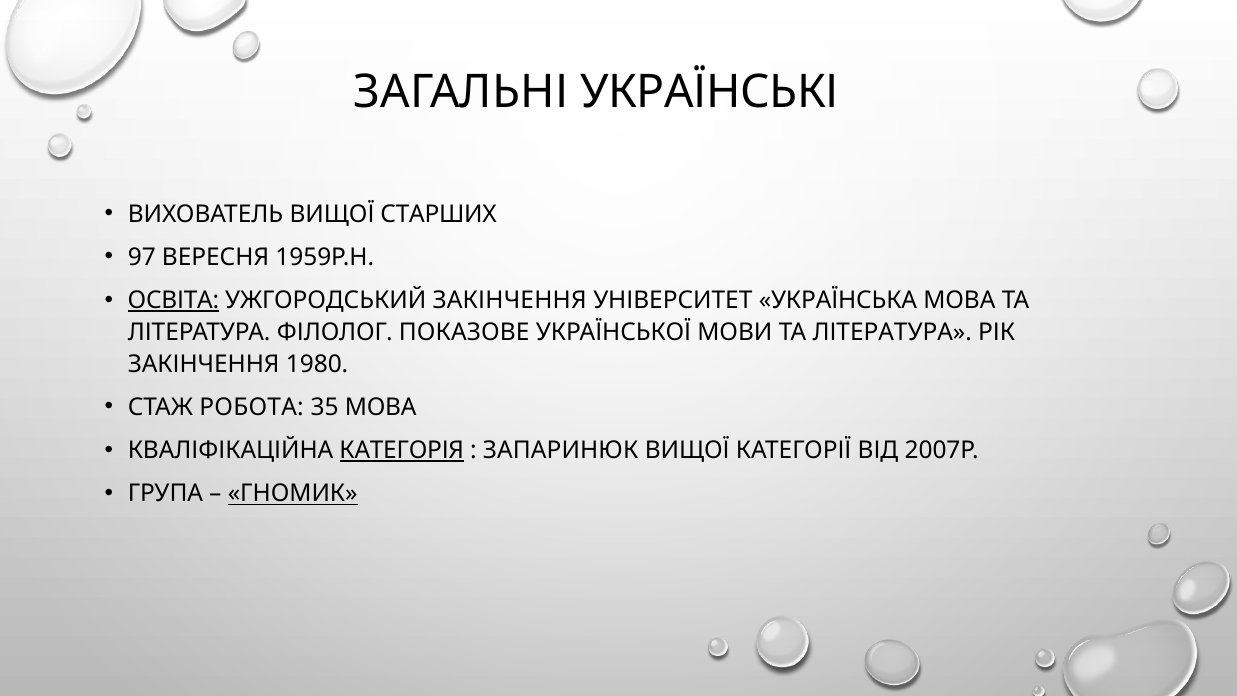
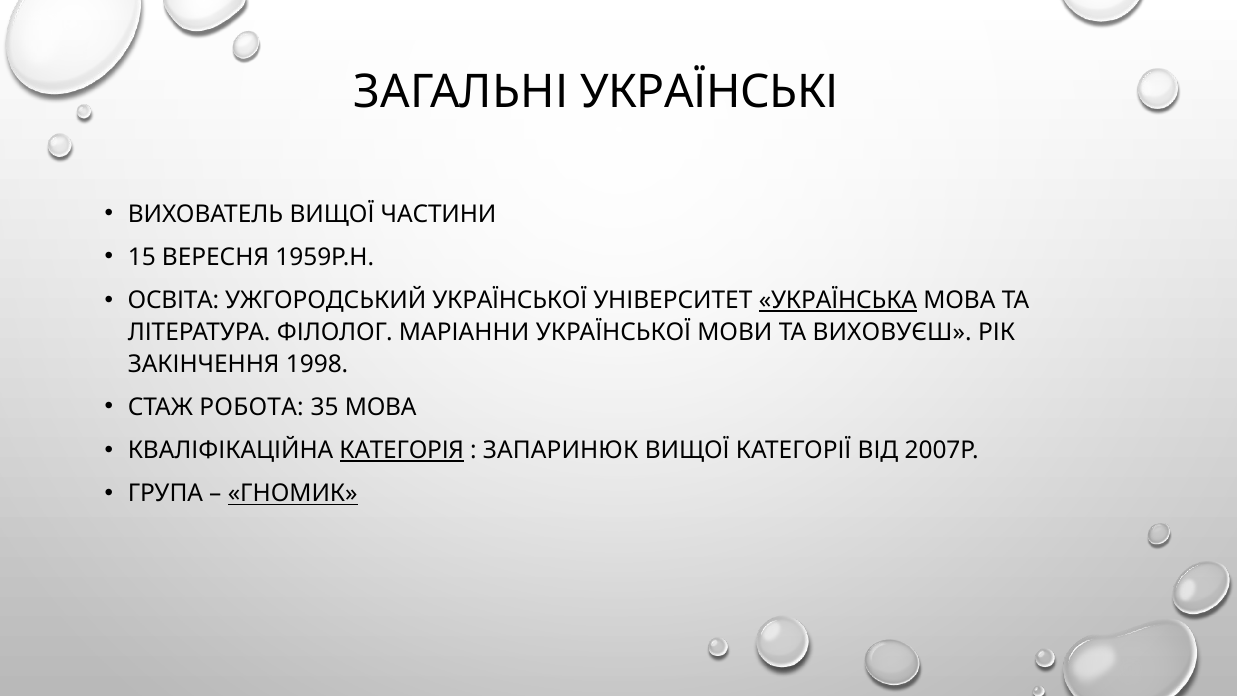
СТАРШИХ: СТАРШИХ -> ЧАСТИНИ
97: 97 -> 15
ОСВІТА underline: present -> none
УЖГОРОДСЬКИЙ ЗАКІНЧЕННЯ: ЗАКІНЧЕННЯ -> УКРАЇНСЬКОЇ
УКРАЇНСЬКА underline: none -> present
ПОКАЗОВЕ: ПОКАЗОВЕ -> МАРІАННИ
МОВИ ТА ЛІТЕРАТУРА: ЛІТЕРАТУРА -> ВИХОВУЄШ
1980: 1980 -> 1998
